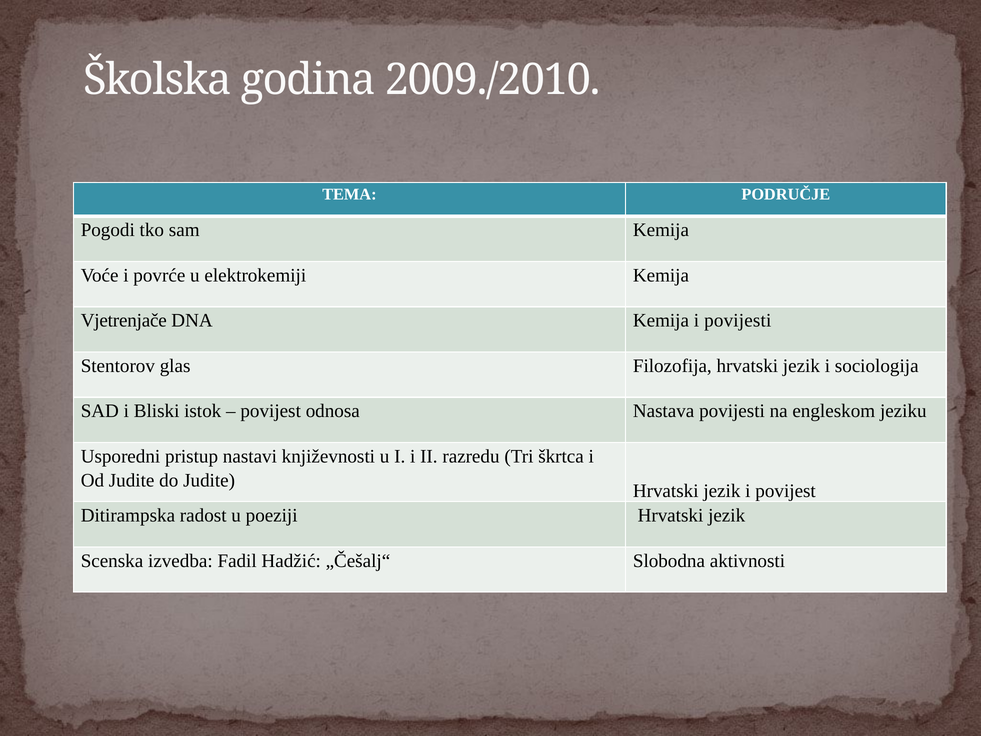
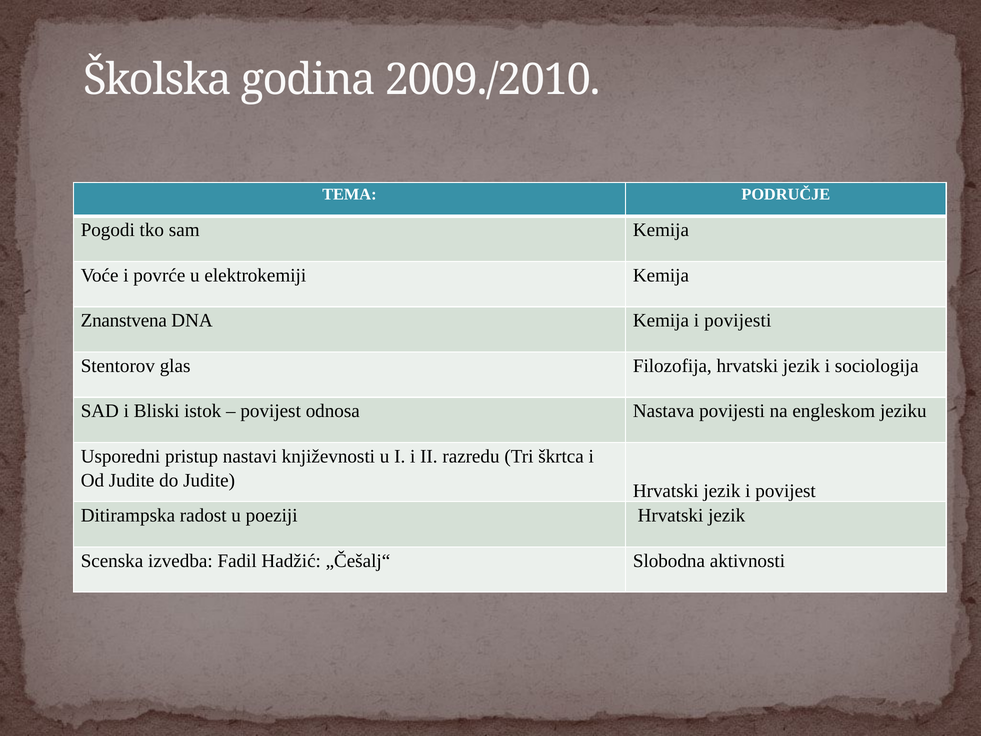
Vjetrenjače: Vjetrenjače -> Znanstvena
